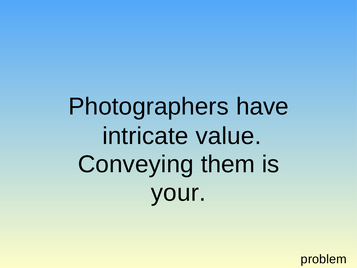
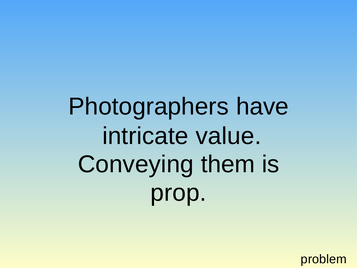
your: your -> prop
